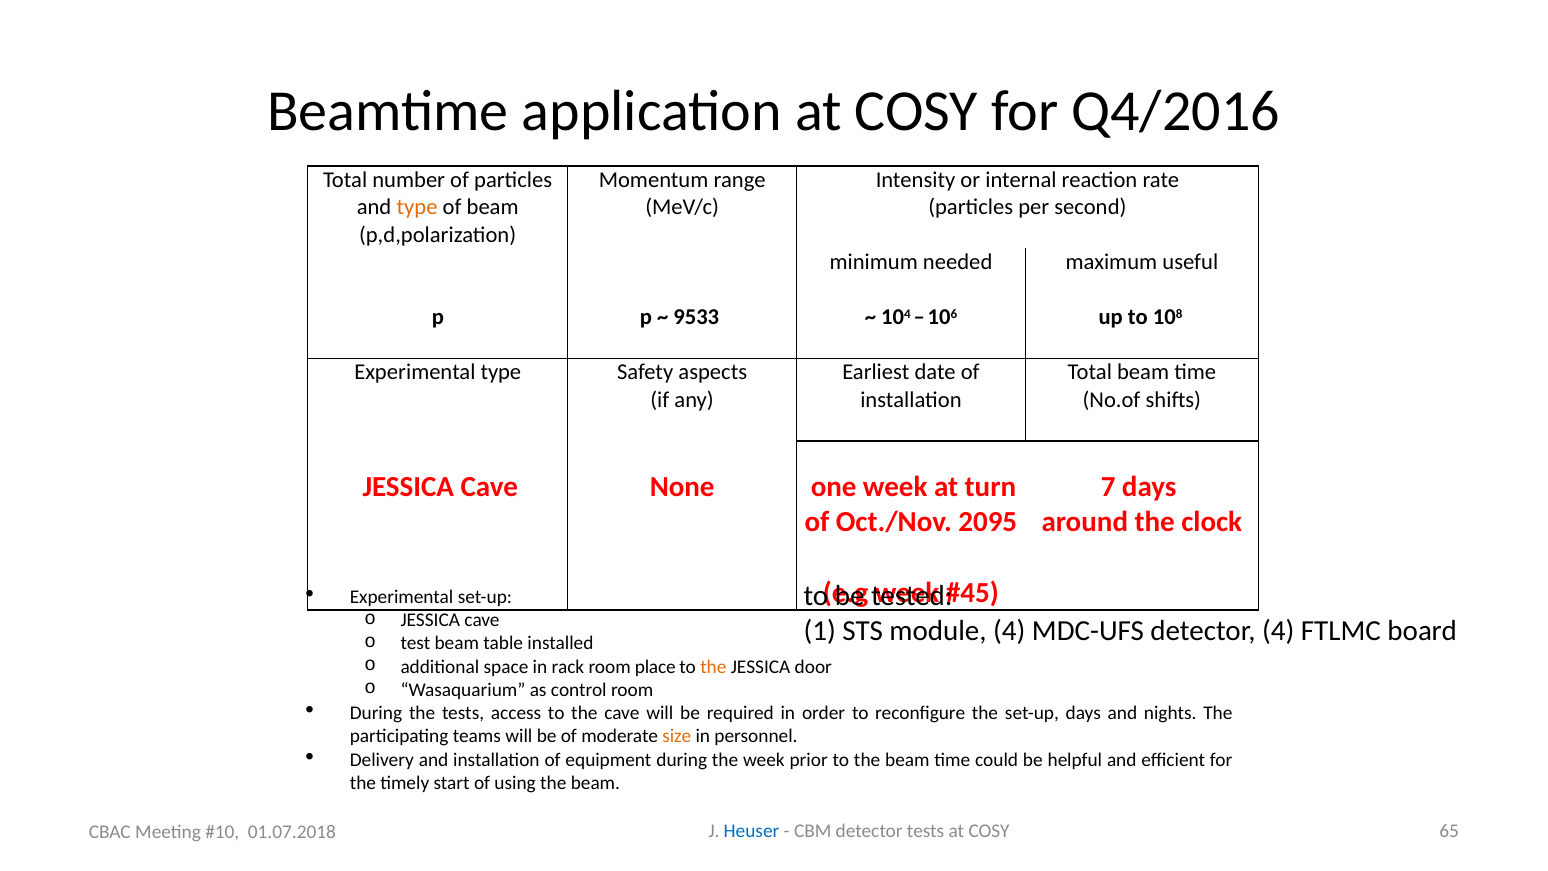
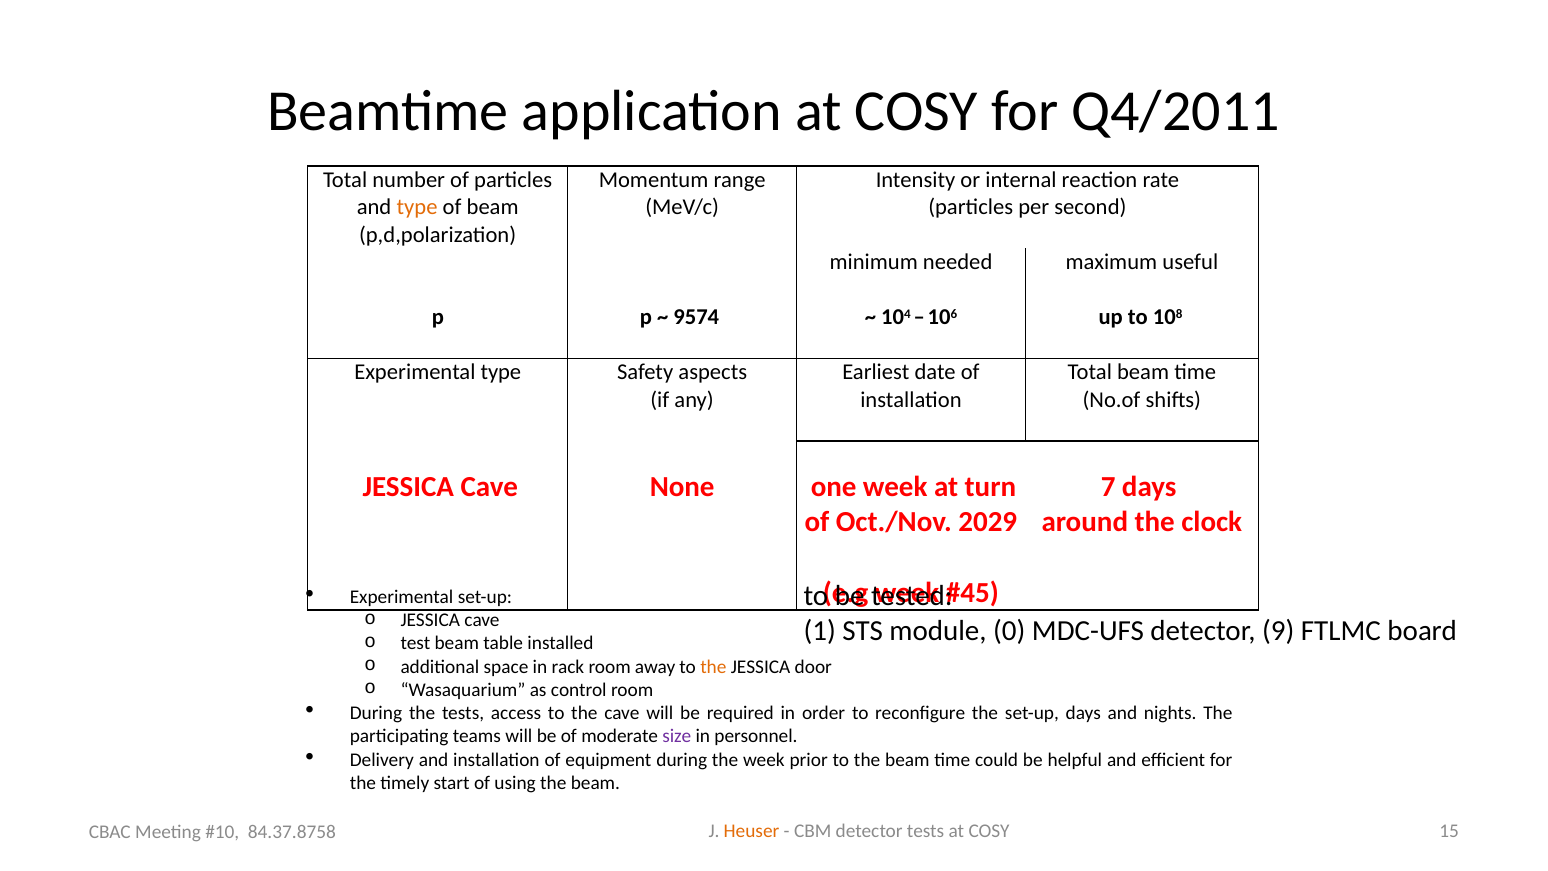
Q4/2016: Q4/2016 -> Q4/2011
9533: 9533 -> 9574
2095: 2095 -> 2029
module 4: 4 -> 0
detector 4: 4 -> 9
place: place -> away
size colour: orange -> purple
Heuser colour: blue -> orange
65: 65 -> 15
01.07.2018: 01.07.2018 -> 84.37.8758
